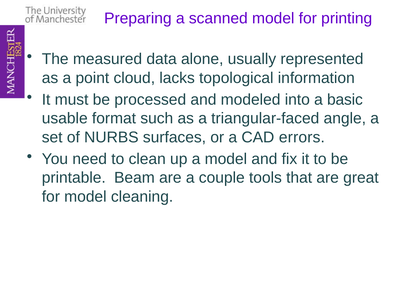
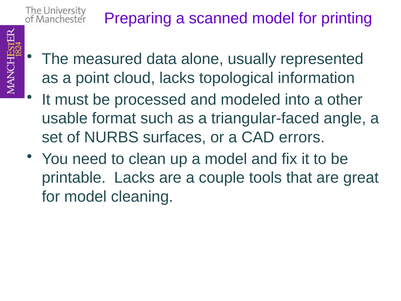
basic: basic -> other
printable Beam: Beam -> Lacks
